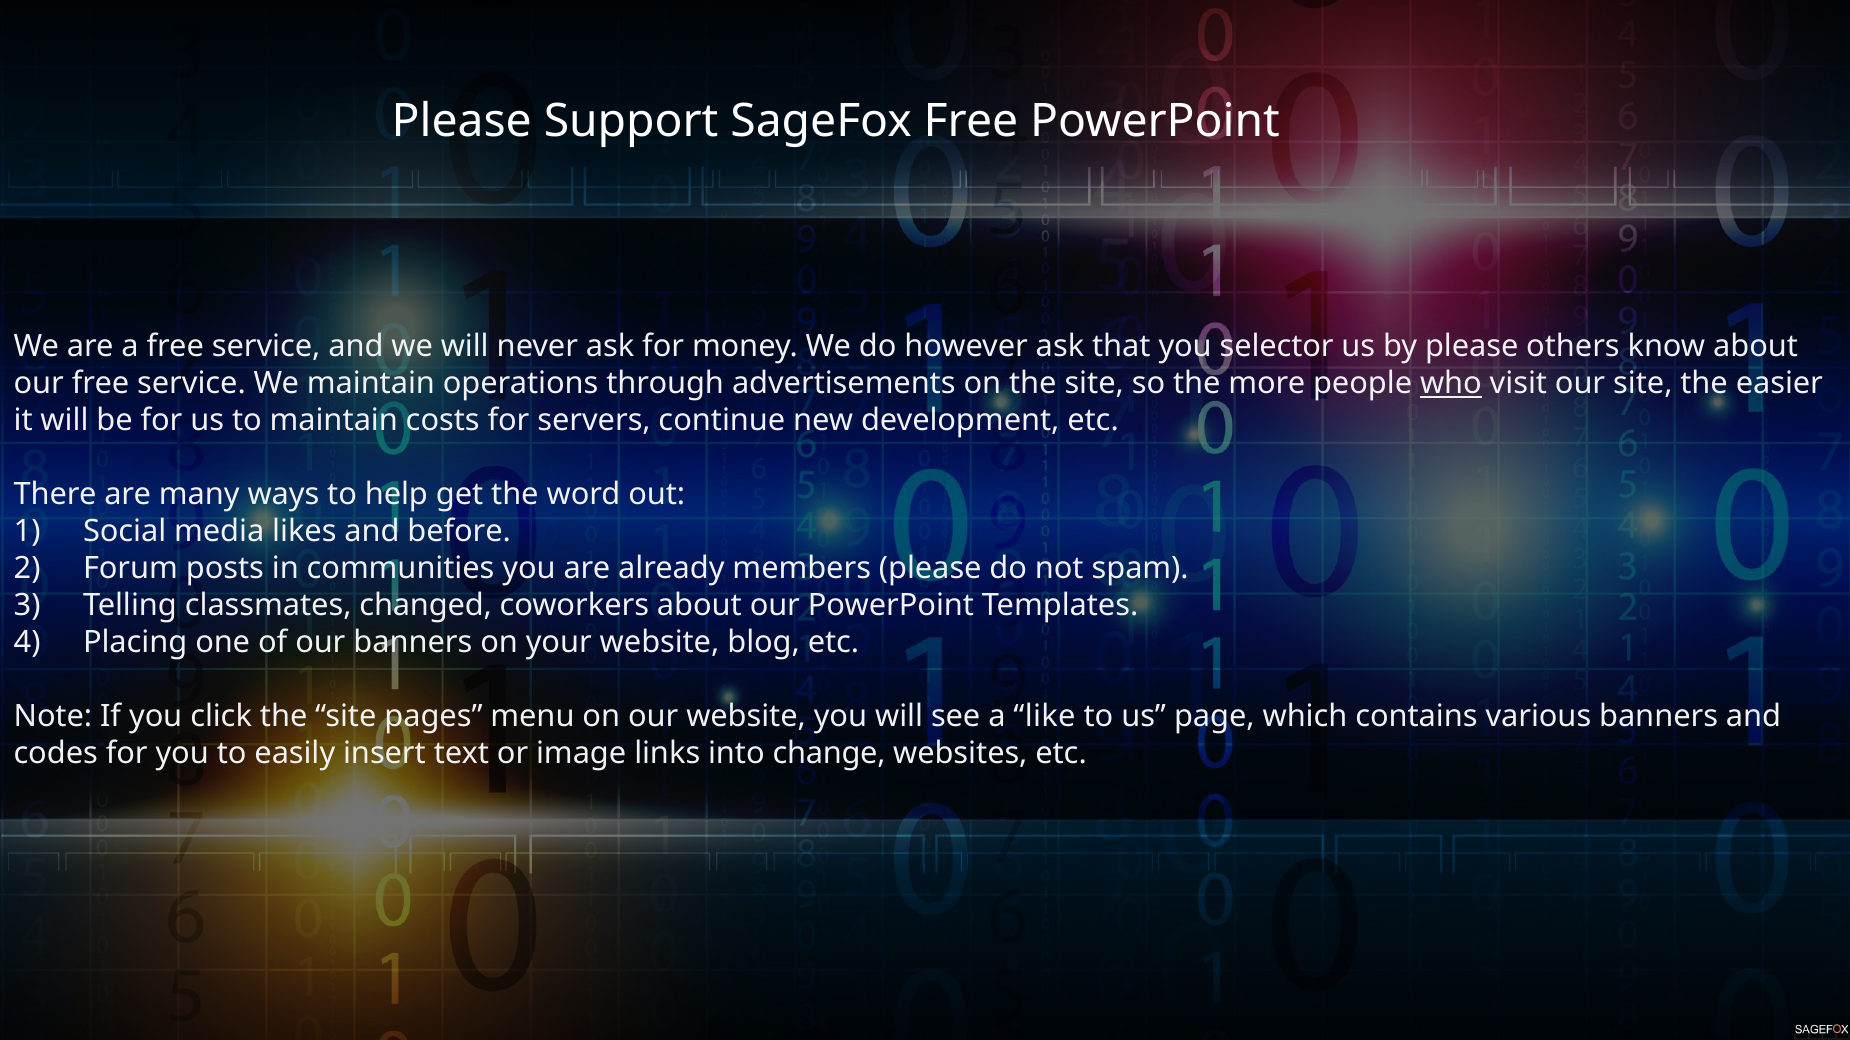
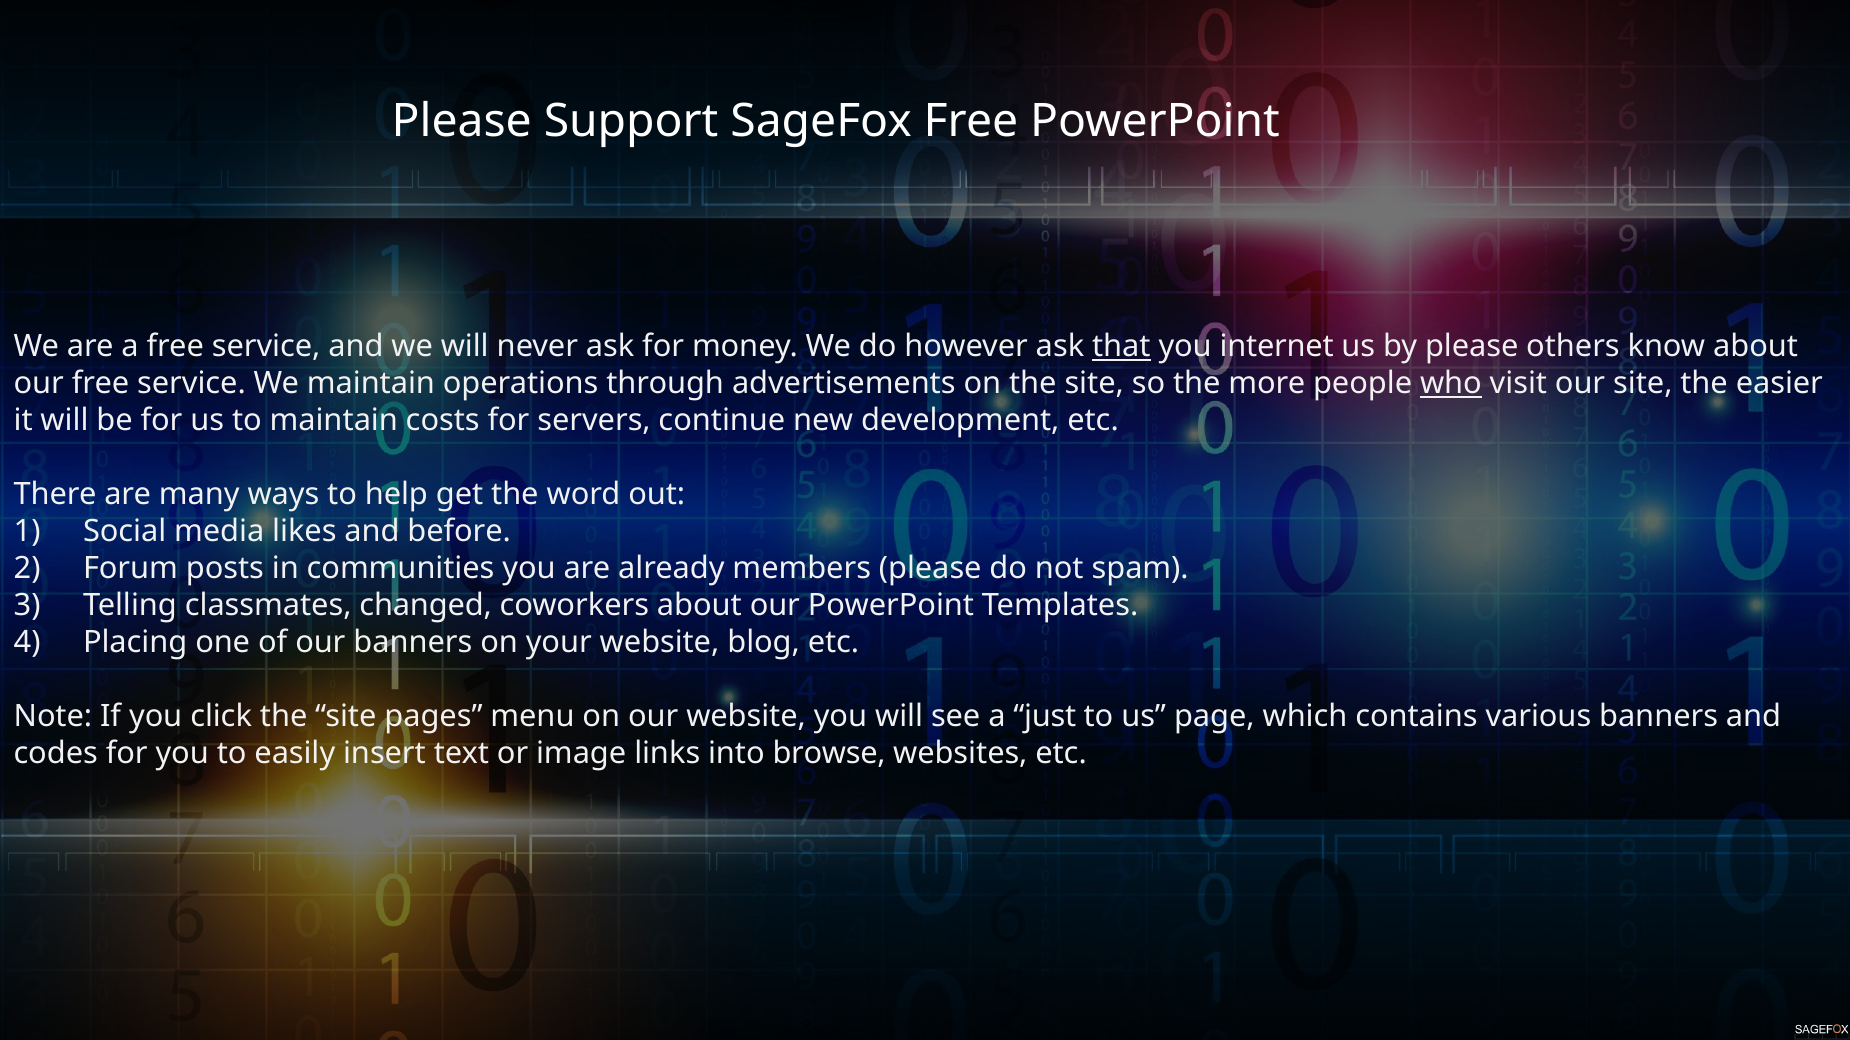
that underline: none -> present
selector: selector -> internet
like: like -> just
change: change -> browse
